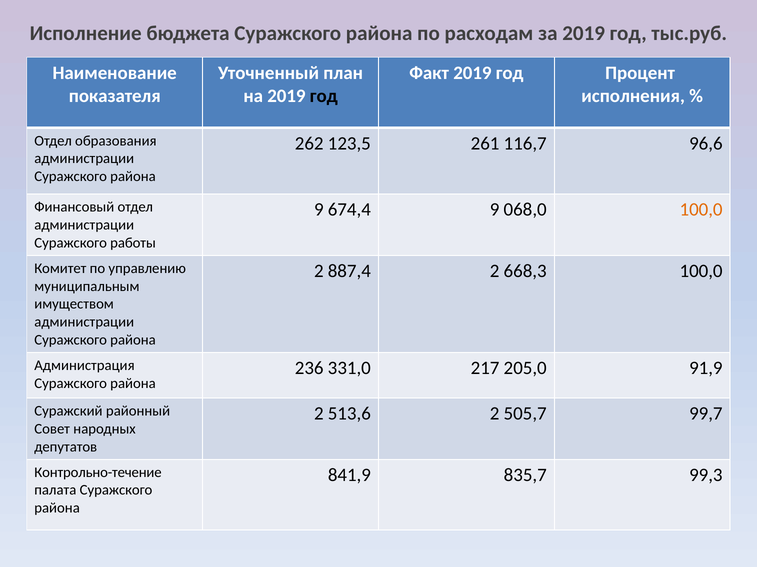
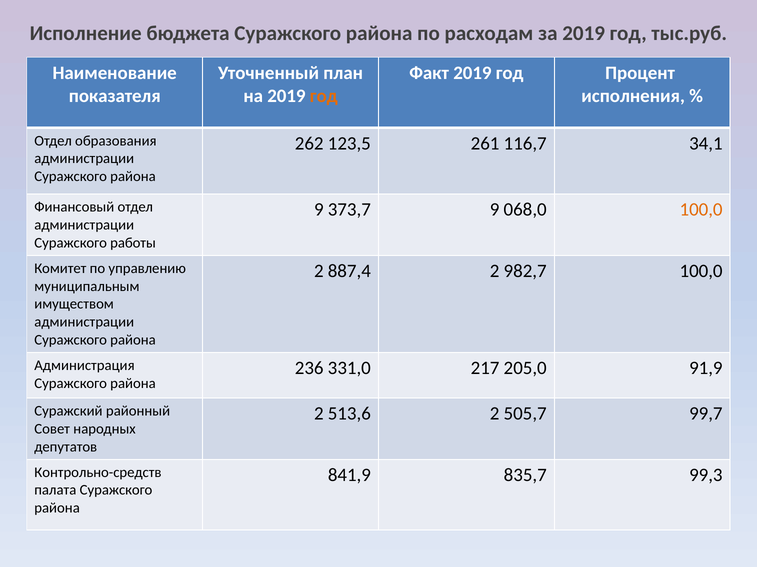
год at (324, 96) colour: black -> orange
96,6: 96,6 -> 34,1
674,4: 674,4 -> 373,7
668,3: 668,3 -> 982,7
Контрольно-течение: Контрольно-течение -> Контрольно-средств
